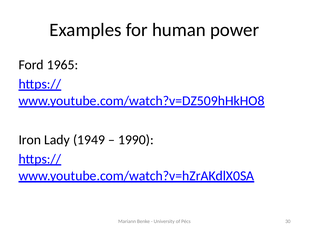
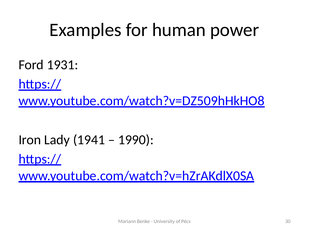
1965: 1965 -> 1931
1949: 1949 -> 1941
